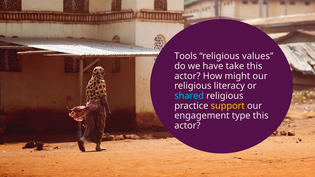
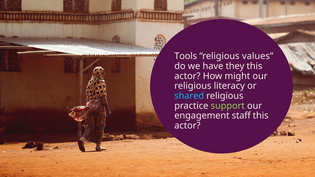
take: take -> they
support colour: yellow -> light green
type: type -> staff
